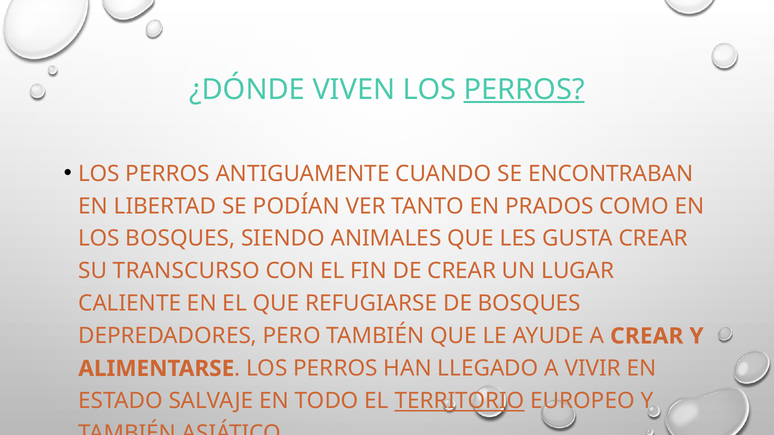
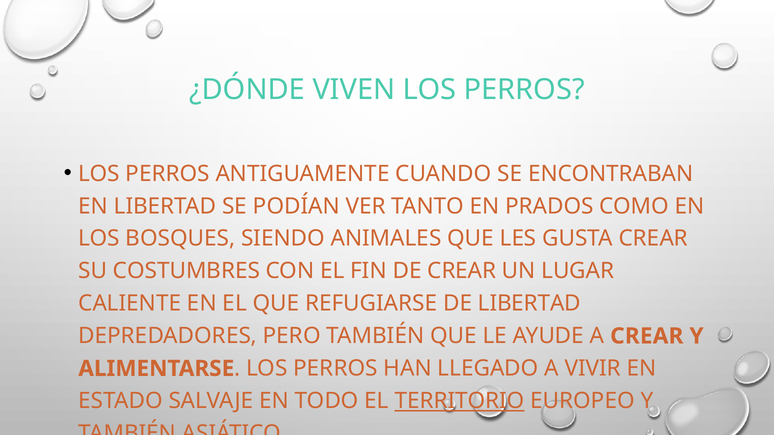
PERROS at (524, 90) underline: present -> none
TRANSCURSO: TRANSCURSO -> COSTUMBRES
DE BOSQUES: BOSQUES -> LIBERTAD
